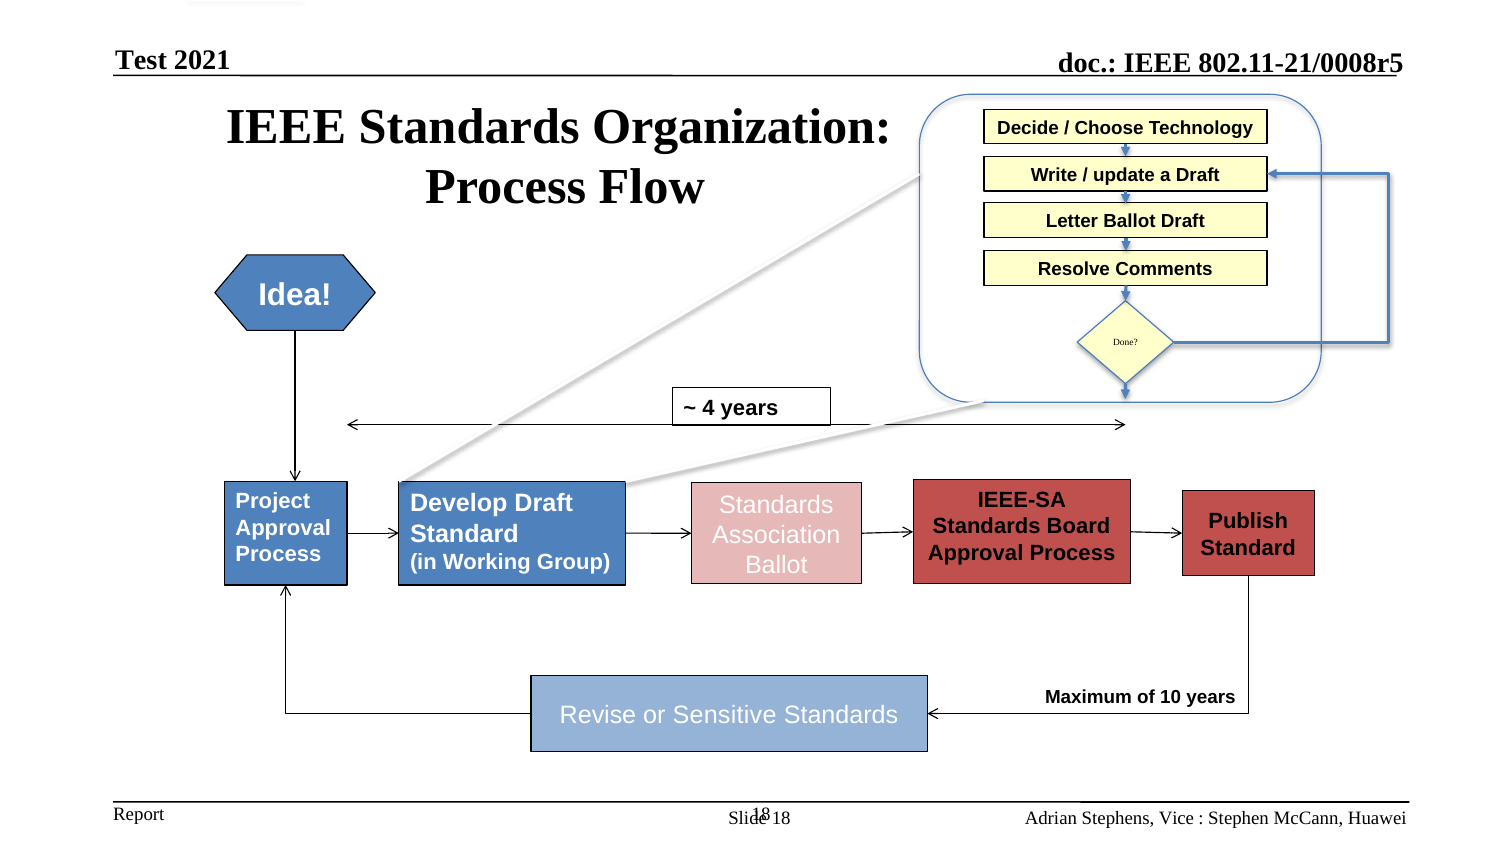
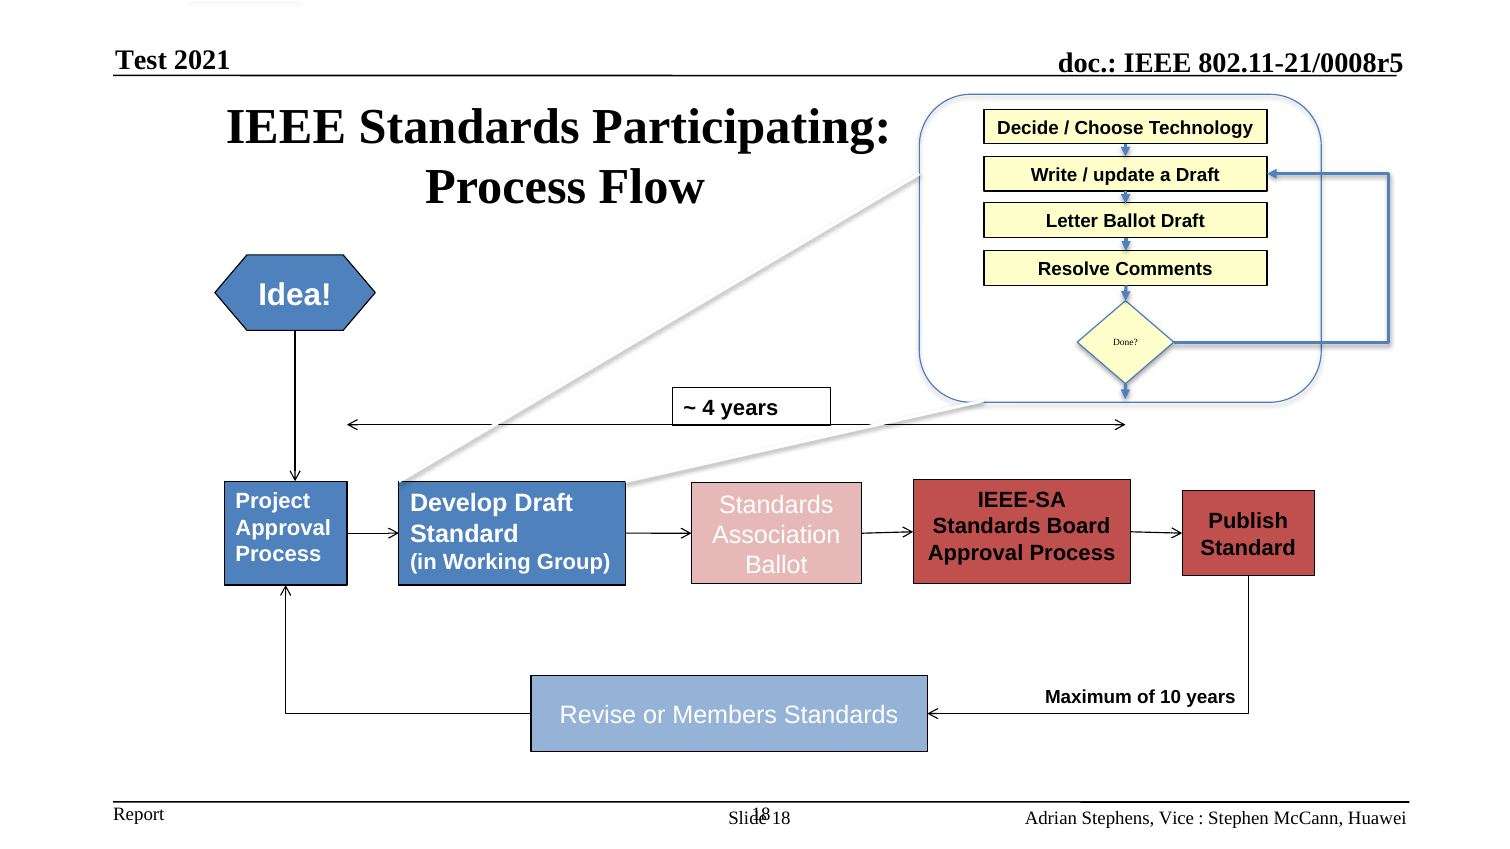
Organization: Organization -> Participating
Sensitive: Sensitive -> Members
